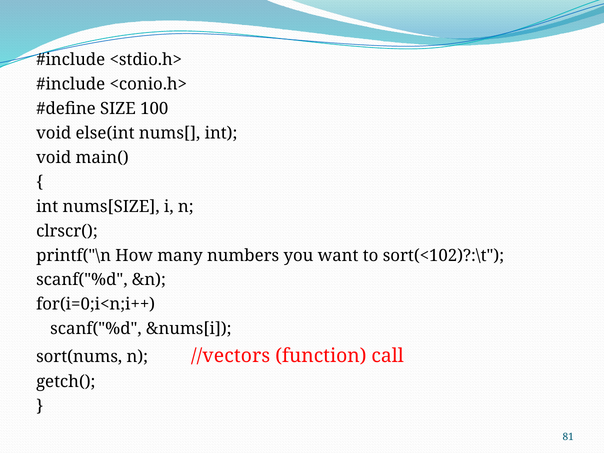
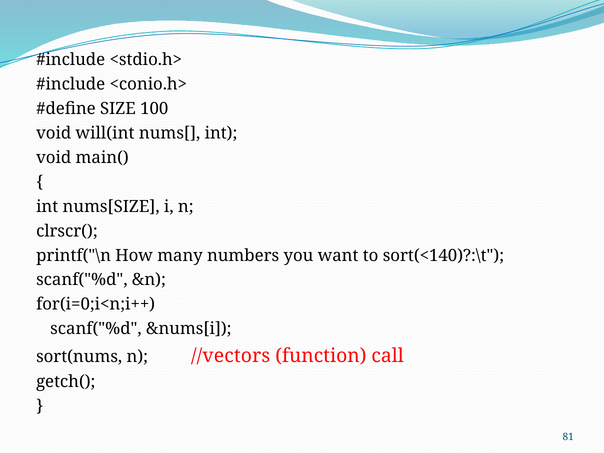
else(int: else(int -> will(int
sort(<102)?:\t: sort(<102)?:\t -> sort(<140)?:\t
